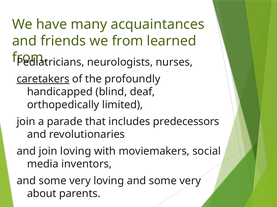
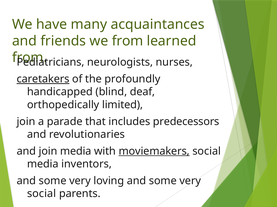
join loving: loving -> media
moviemakers underline: none -> present
about at (42, 194): about -> social
